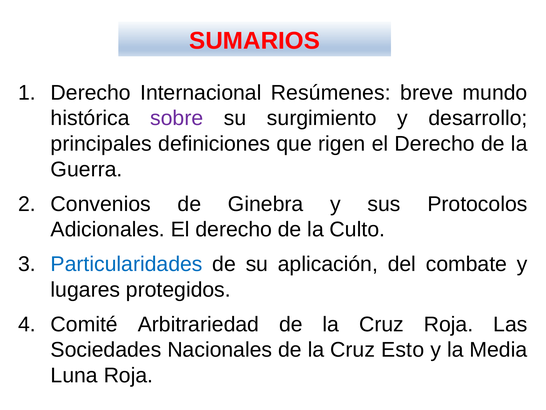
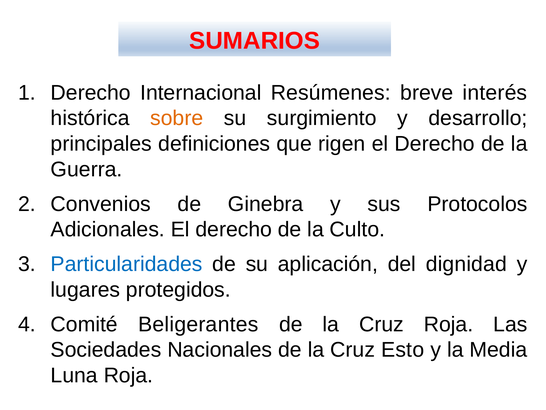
mundo: mundo -> interés
sobre colour: purple -> orange
combate: combate -> dignidad
Arbitrariedad: Arbitrariedad -> Beligerantes
